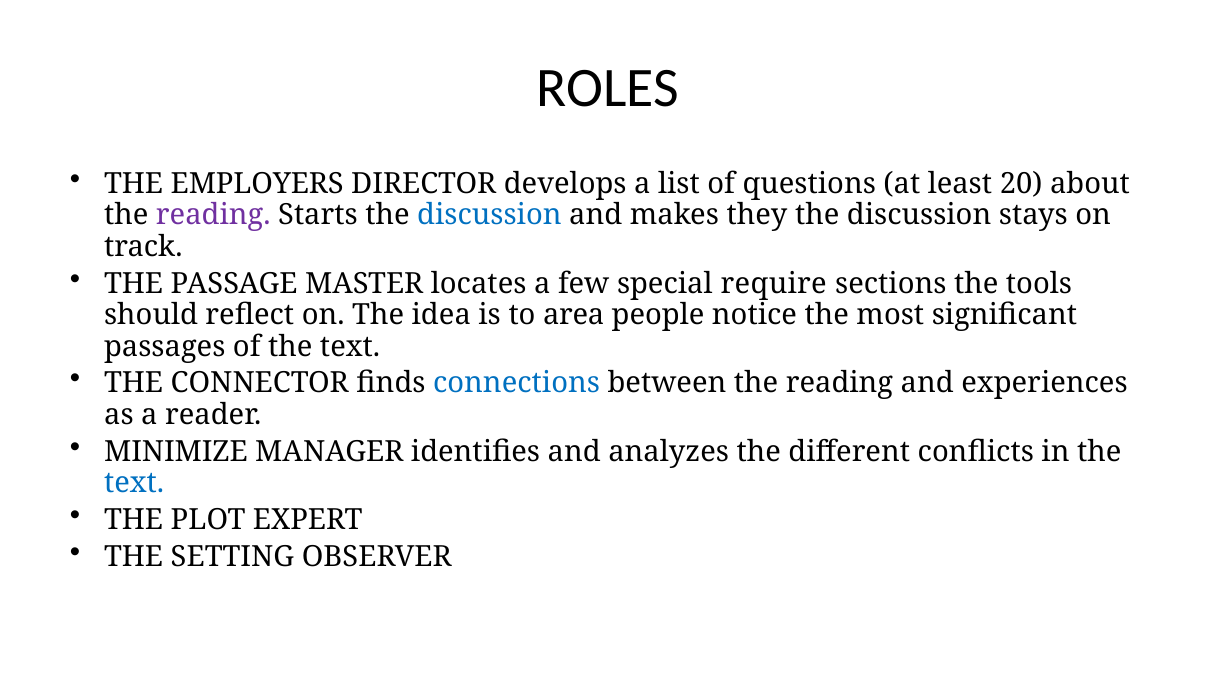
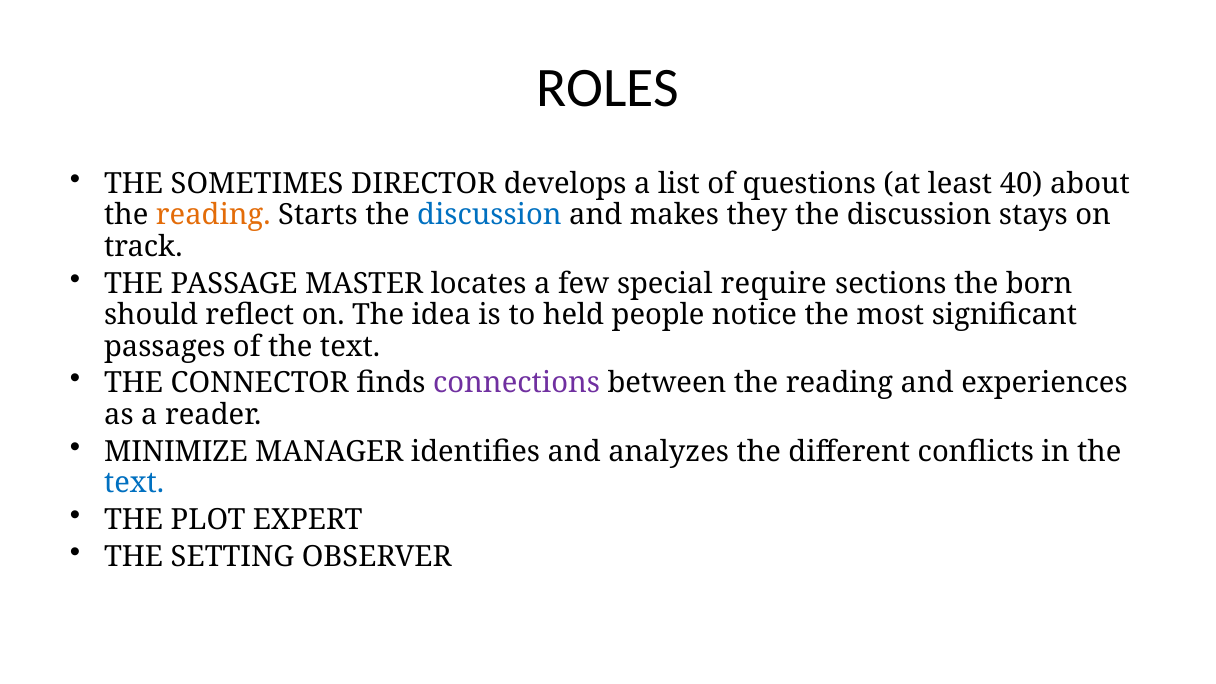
EMPLOYERS: EMPLOYERS -> SOMETIMES
20: 20 -> 40
reading at (213, 215) colour: purple -> orange
tools: tools -> born
area: area -> held
connections colour: blue -> purple
